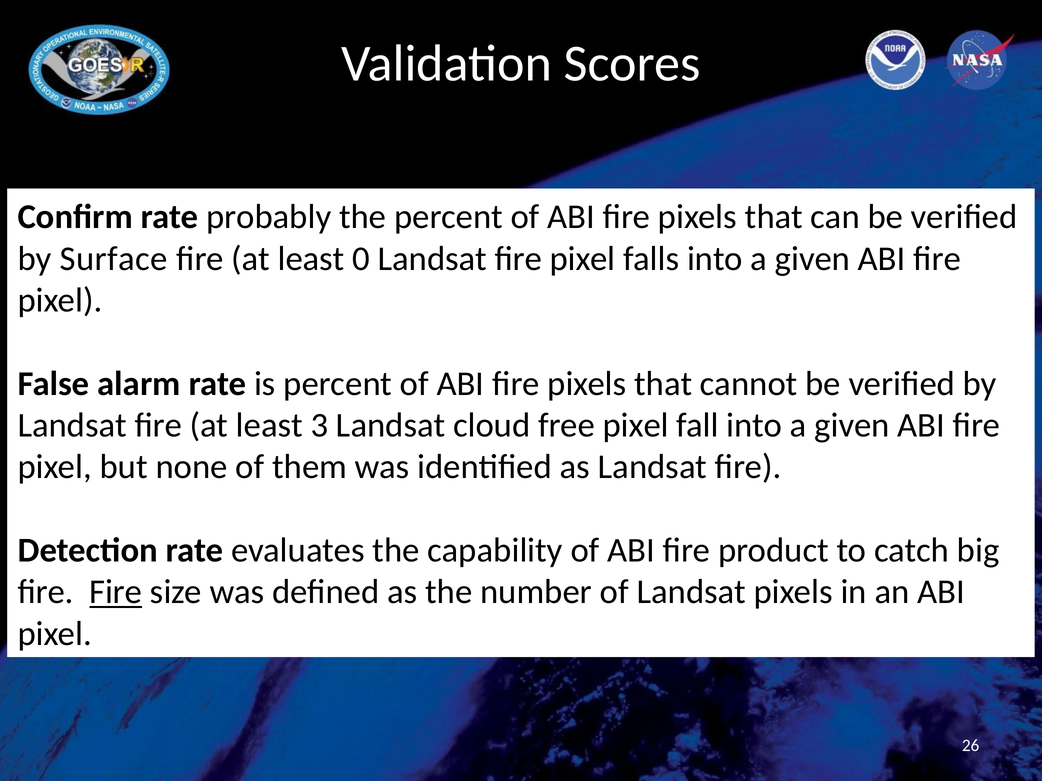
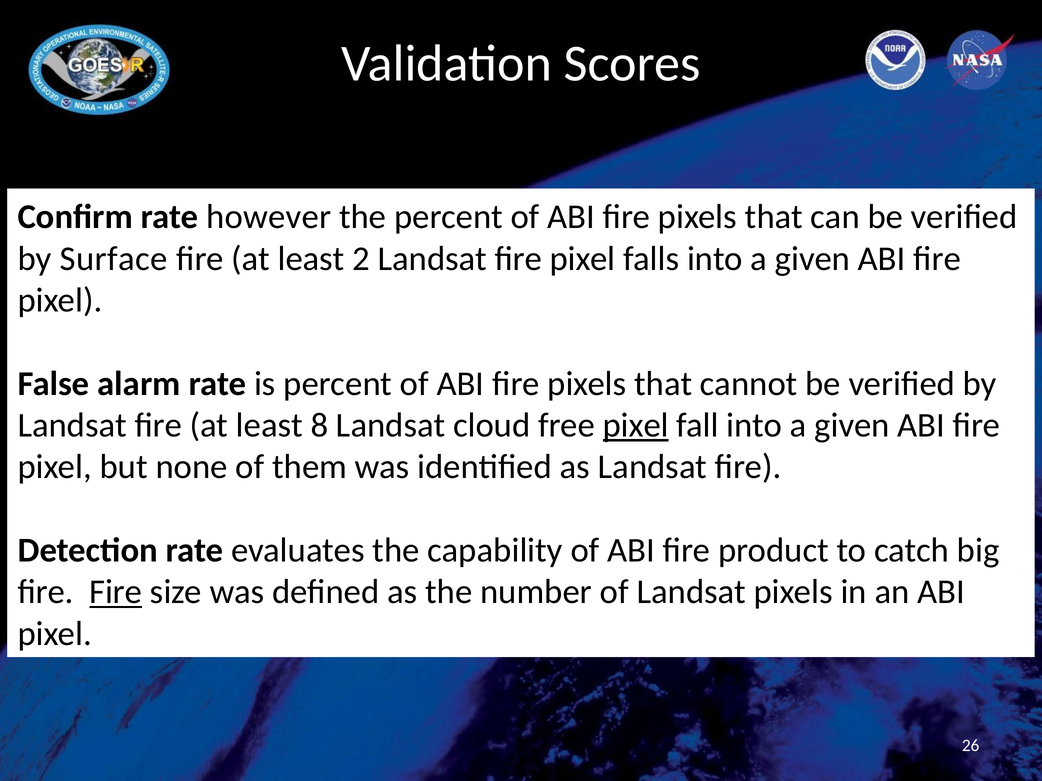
probably: probably -> however
0: 0 -> 2
3: 3 -> 8
pixel at (636, 426) underline: none -> present
